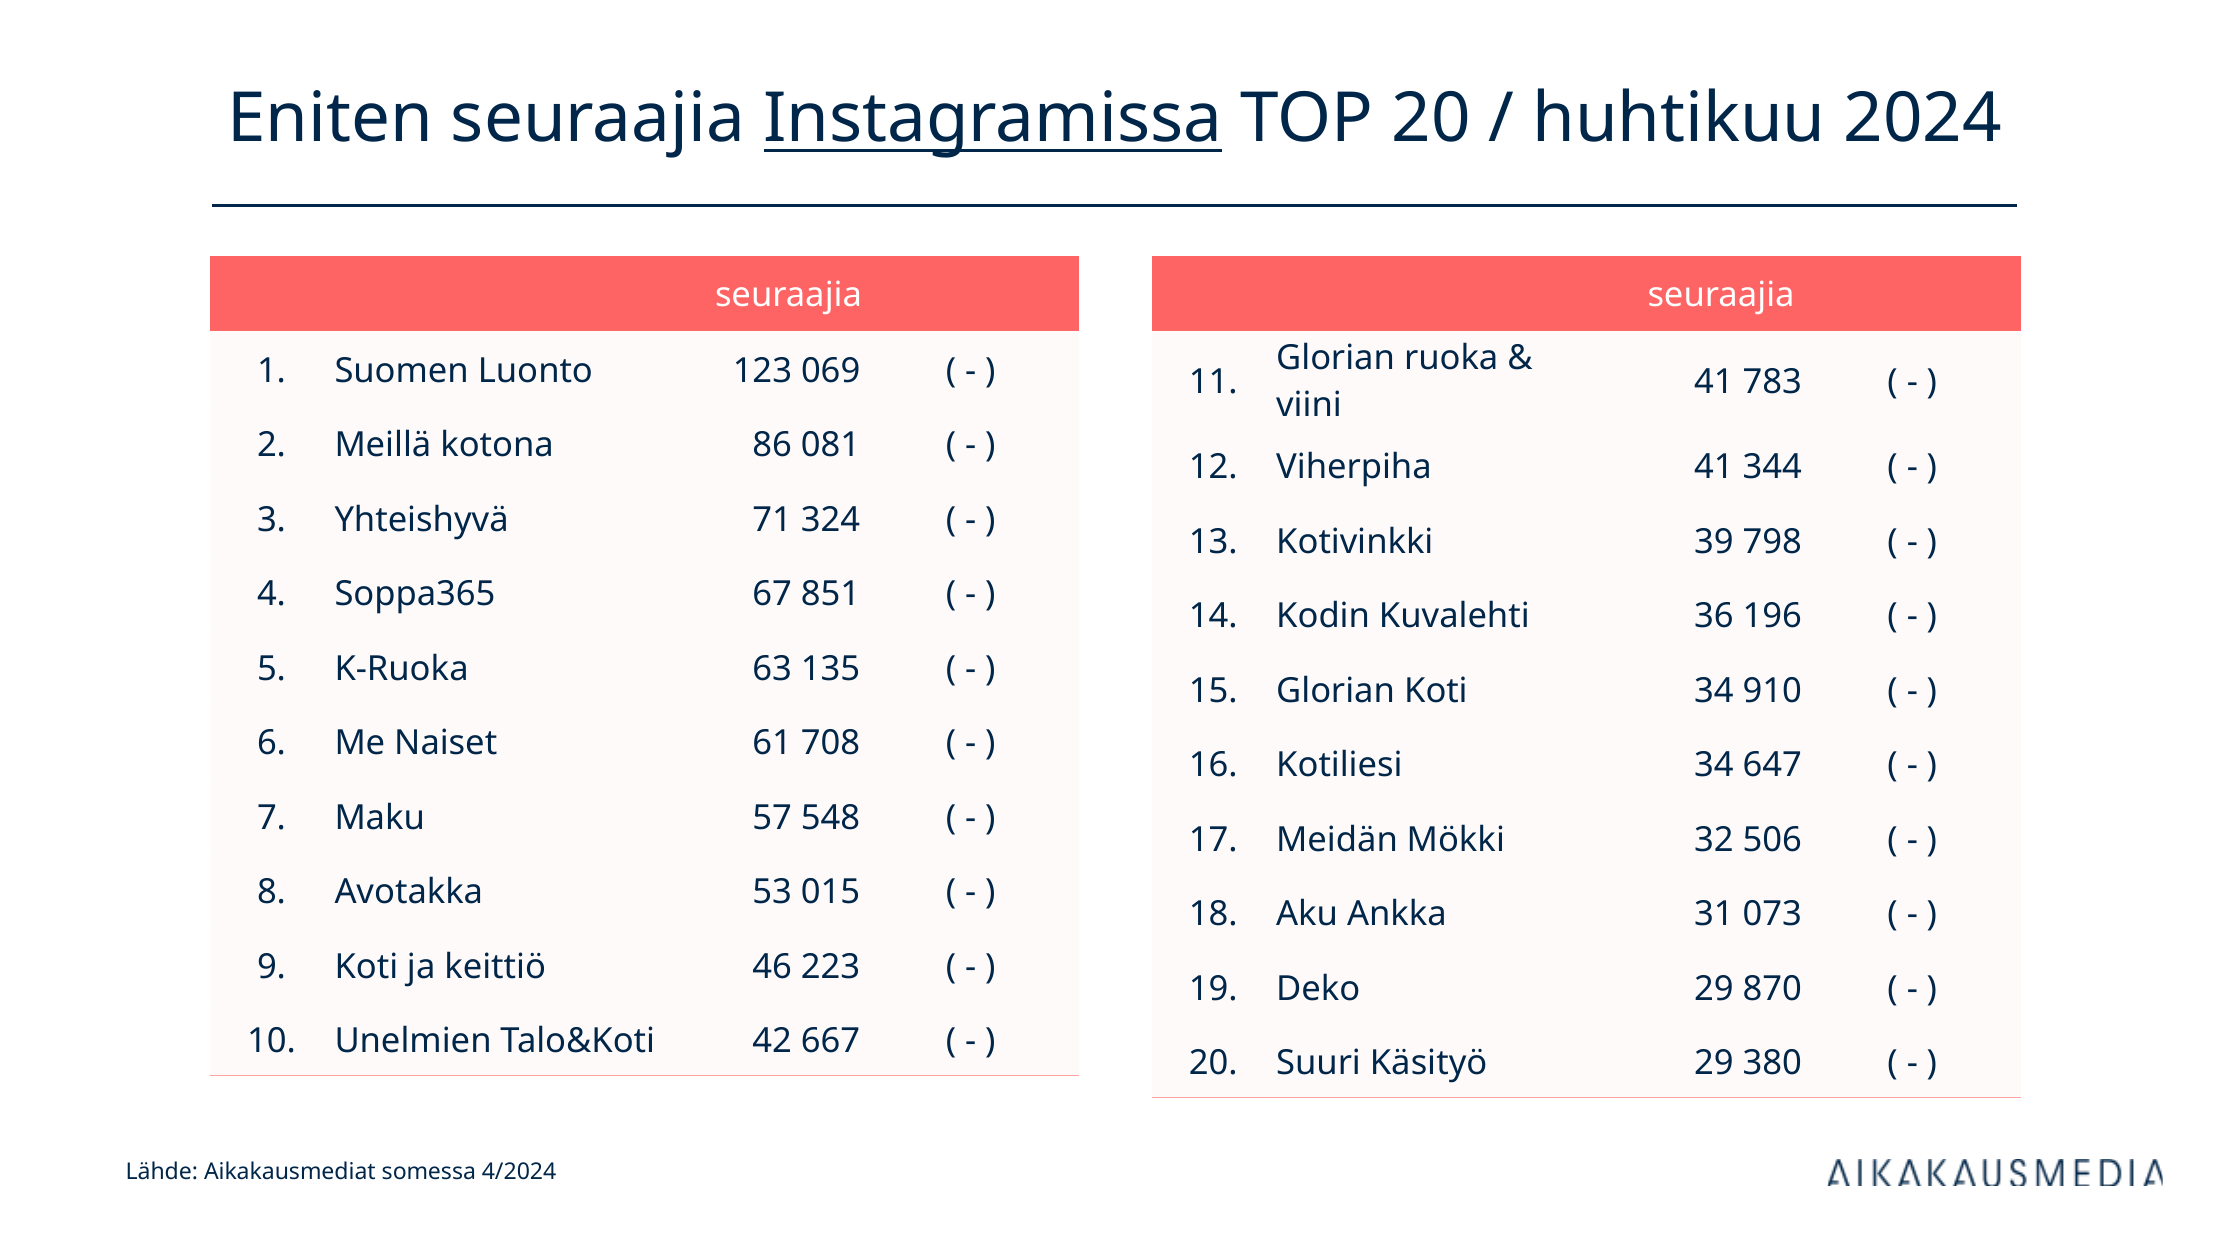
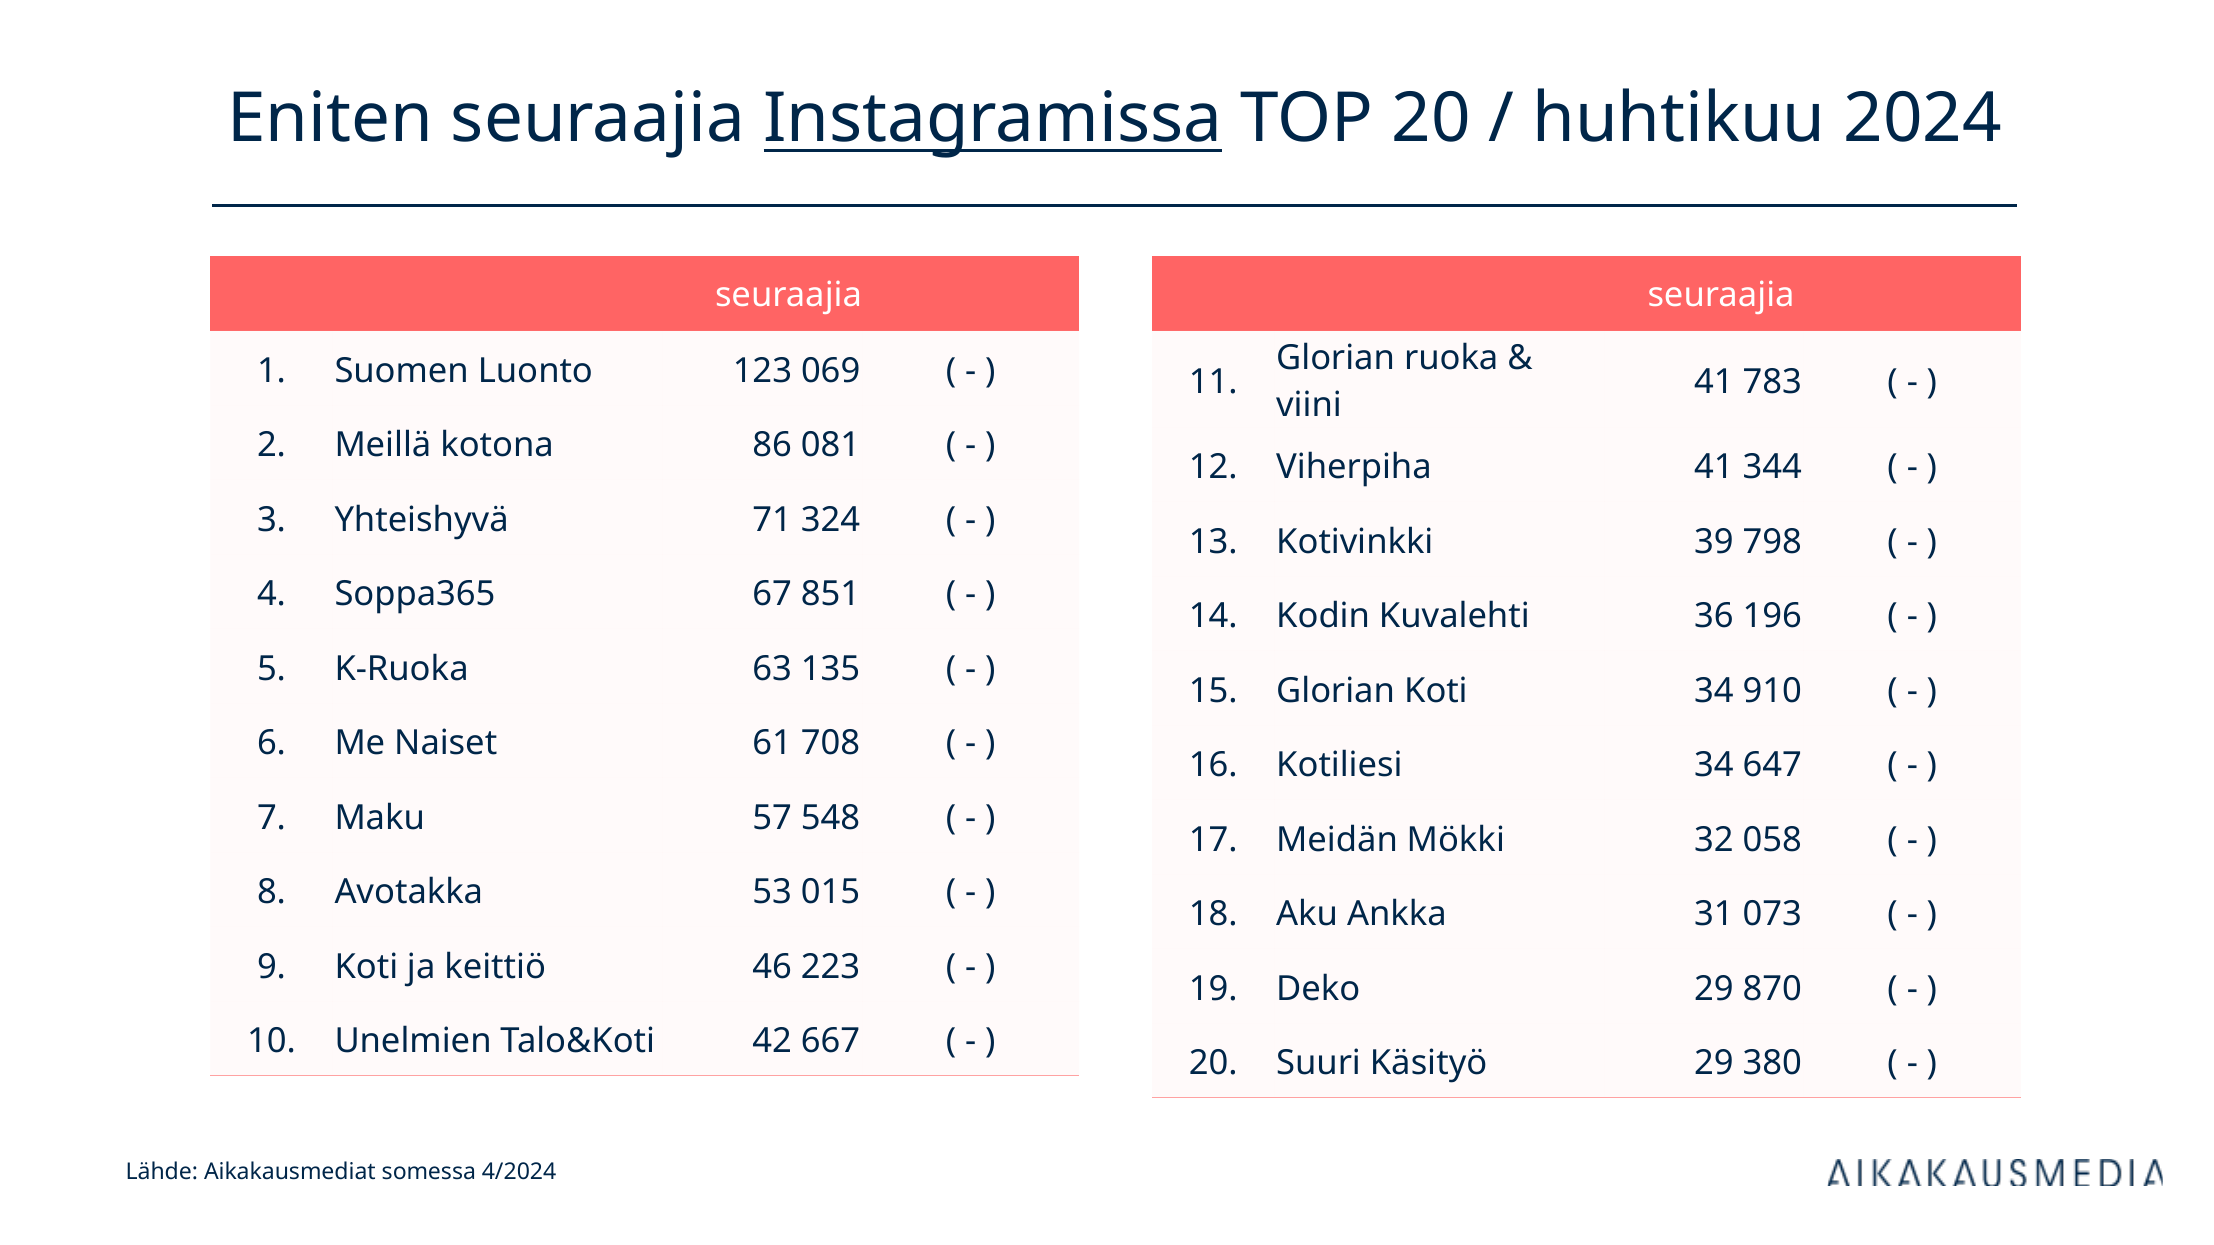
506: 506 -> 058
